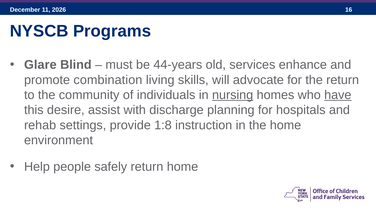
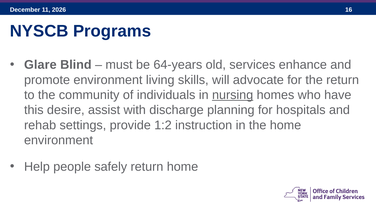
44-years: 44-years -> 64-years
promote combination: combination -> environment
have underline: present -> none
1:8: 1:8 -> 1:2
